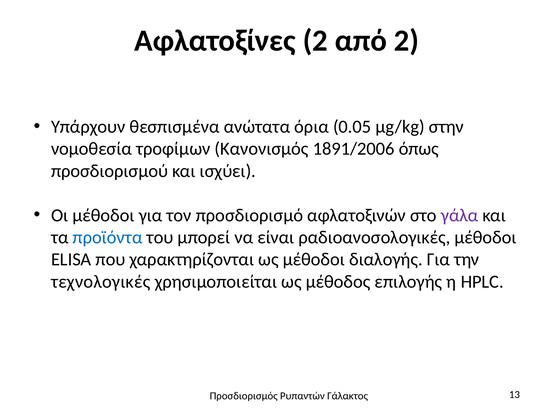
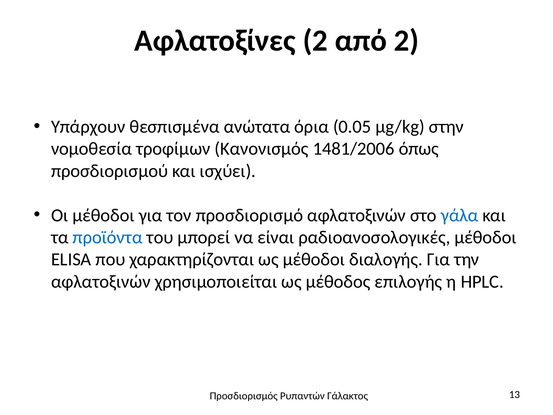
1891/2006: 1891/2006 -> 1481/2006
γάλα colour: purple -> blue
τεχνολογικές at (101, 281): τεχνολογικές -> αφλατοξινών
